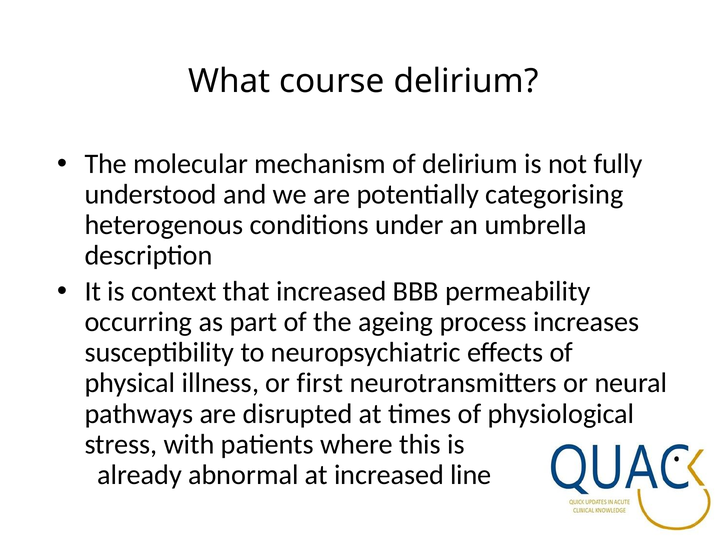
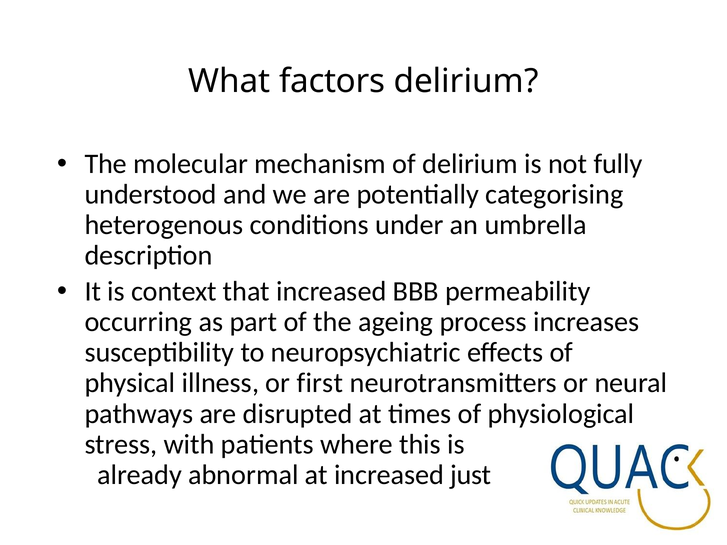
course: course -> factors
line: line -> just
